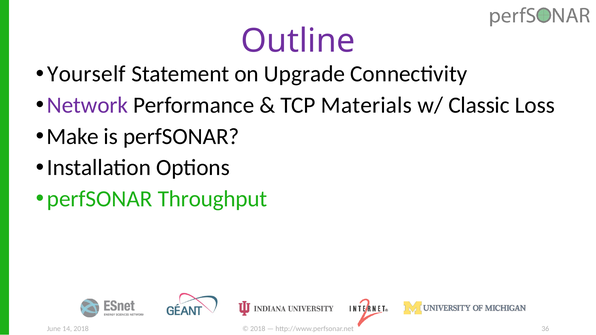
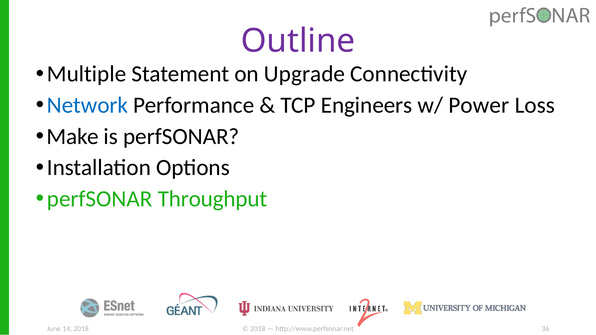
Yourself: Yourself -> Multiple
Network colour: purple -> blue
Materials: Materials -> Engineers
Classic: Classic -> Power
